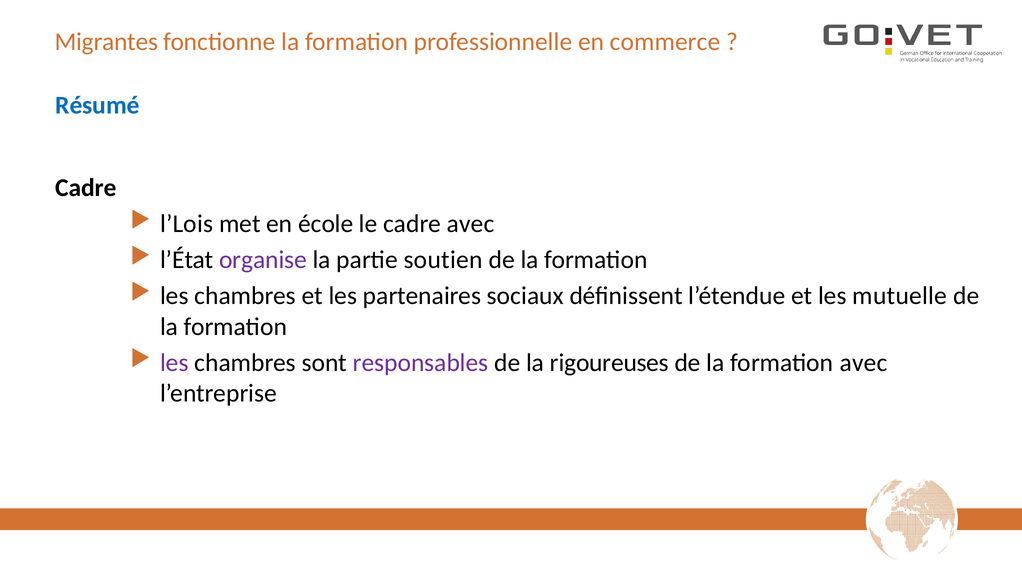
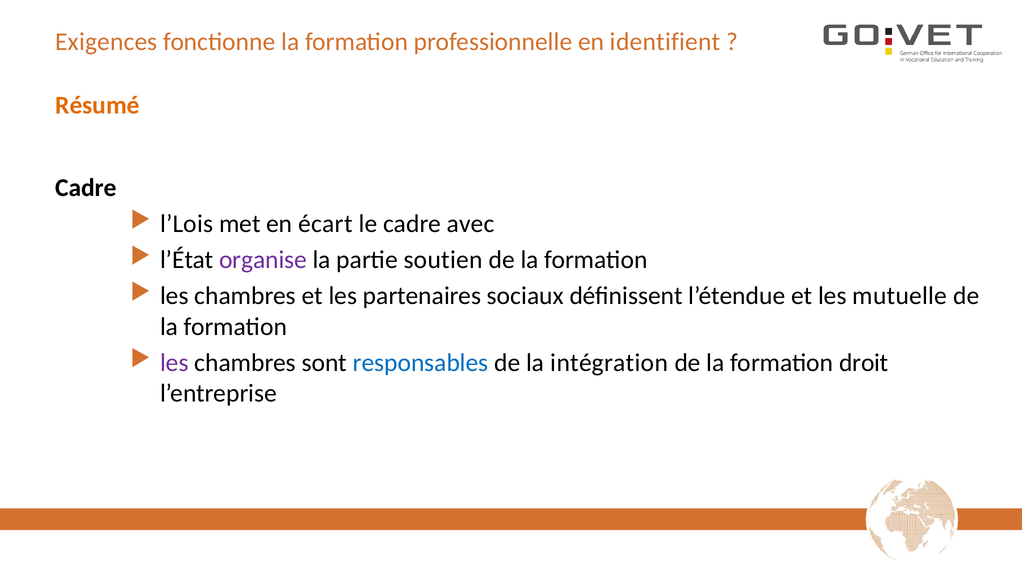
Migrantes: Migrantes -> Exigences
commerce: commerce -> identifient
Résumé colour: blue -> orange
école: école -> écart
responsables colour: purple -> blue
rigoureuses: rigoureuses -> intégration
formation avec: avec -> droit
